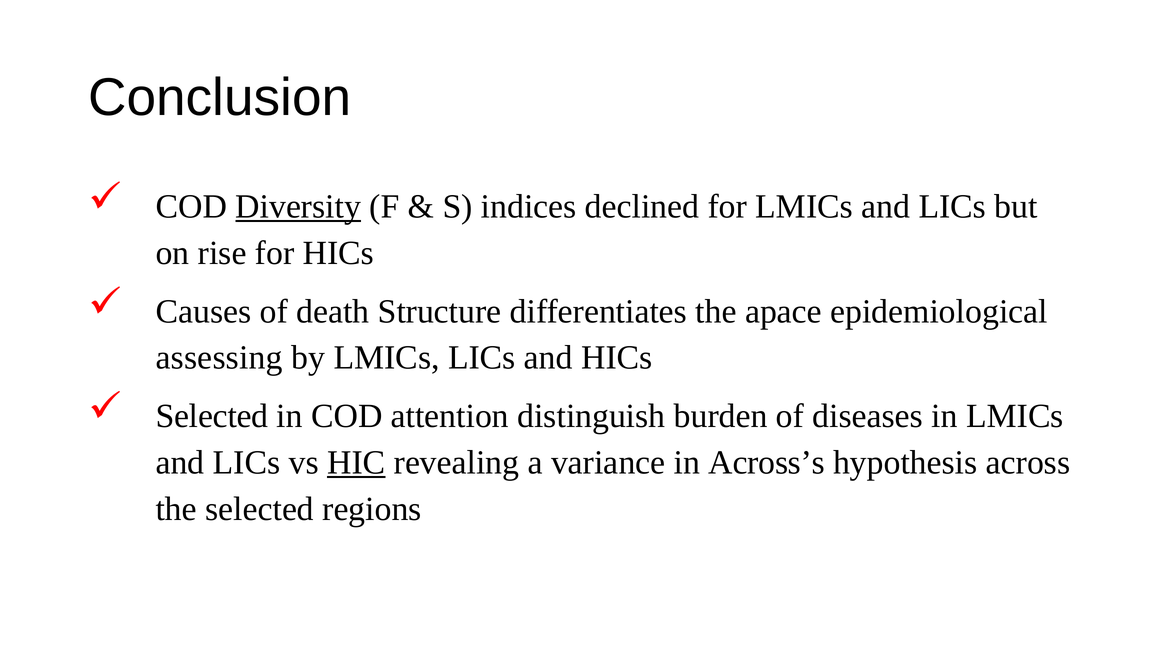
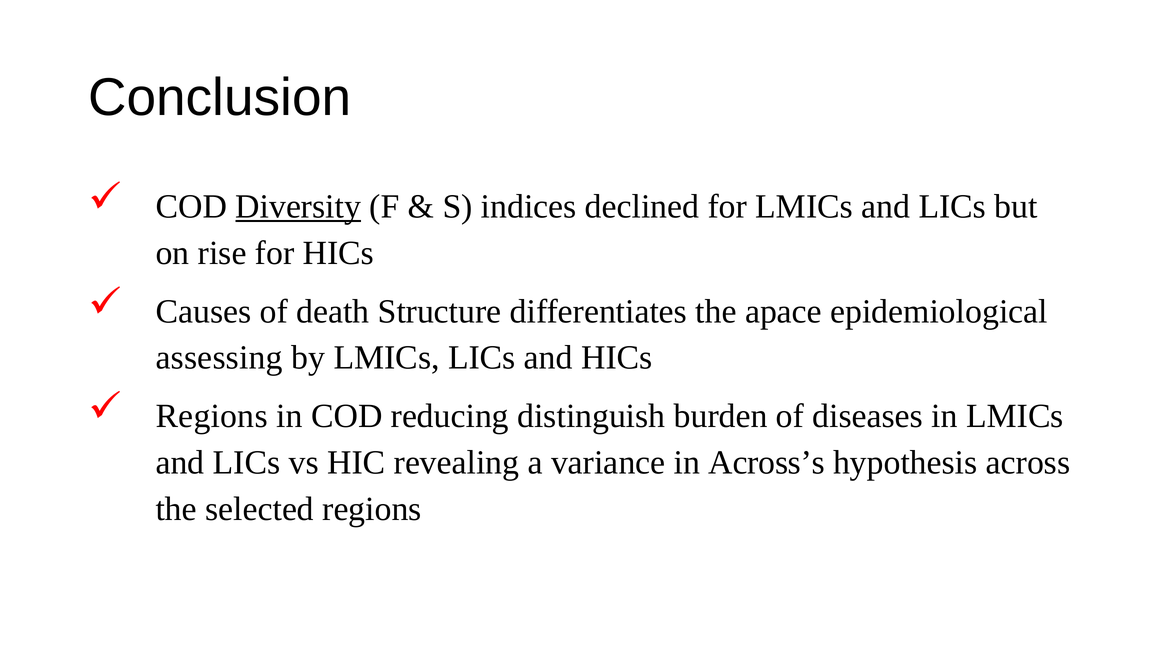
Selected at (212, 416): Selected -> Regions
attention: attention -> reducing
HIC underline: present -> none
